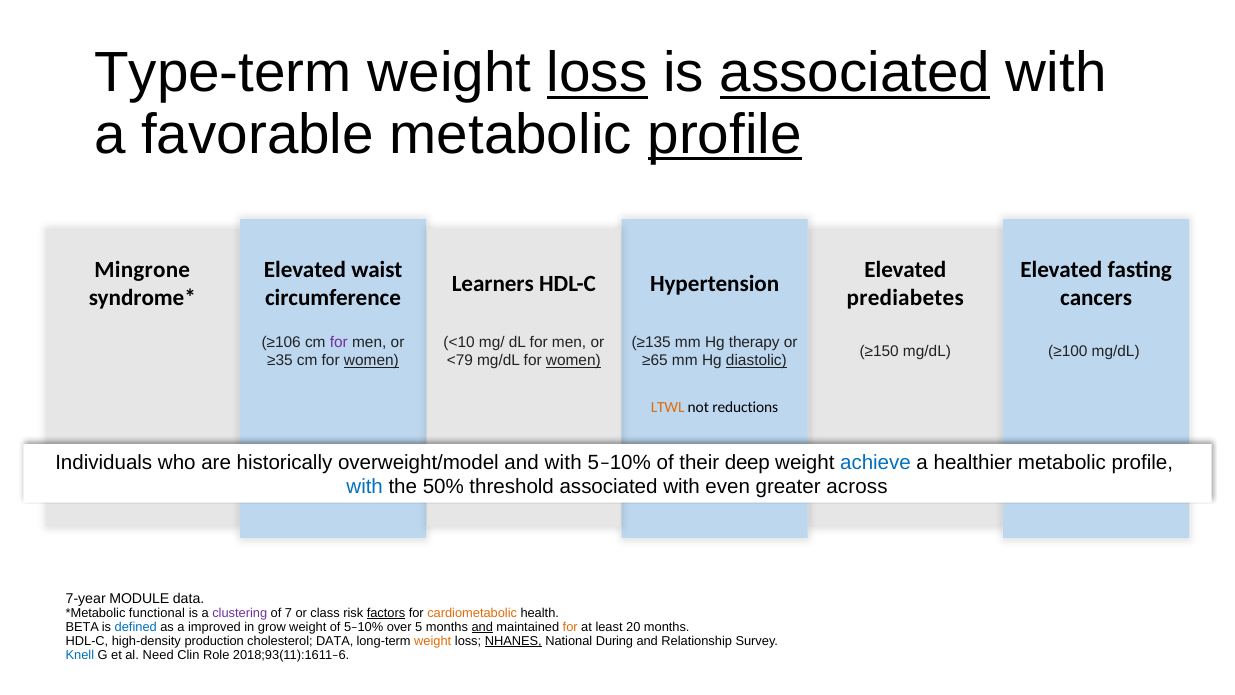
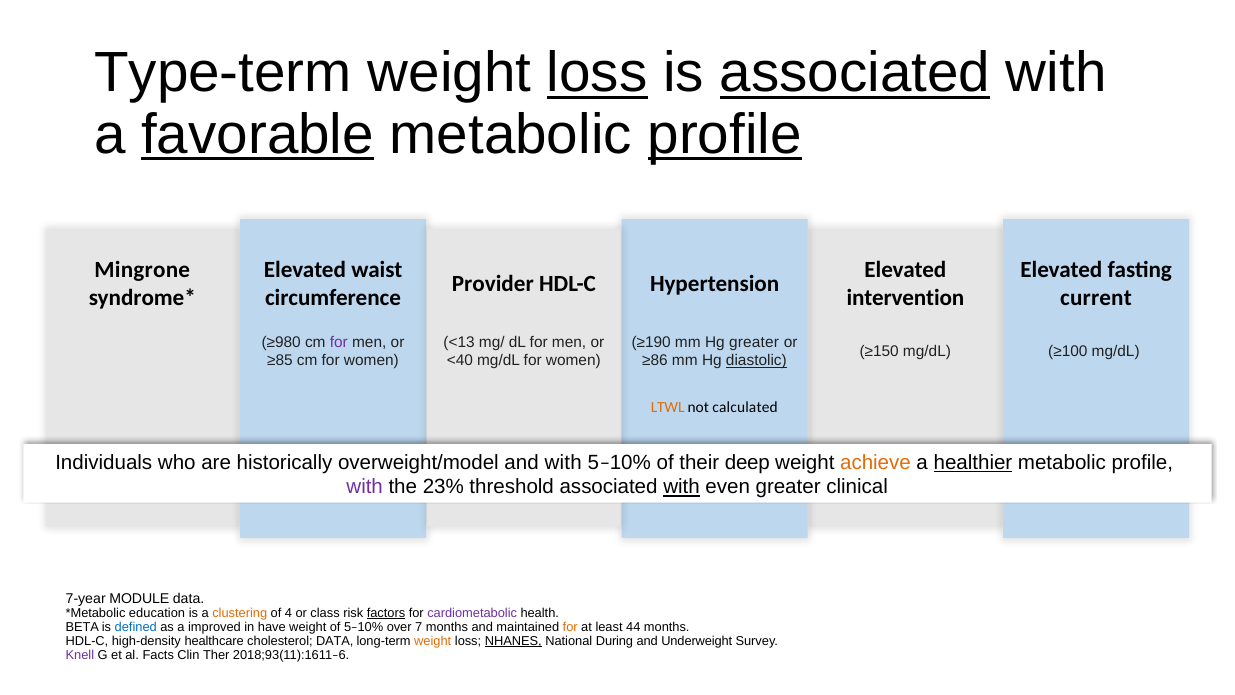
favorable underline: none -> present
Learners: Learners -> Provider
prediabetes: prediabetes -> intervention
cancers: cancers -> current
≥106: ≥106 -> ≥980
<10: <10 -> <13
≥135: ≥135 -> ≥190
Hg therapy: therapy -> greater
≥35: ≥35 -> ≥85
women at (371, 360) underline: present -> none
<79: <79 -> <40
women at (573, 360) underline: present -> none
≥65: ≥65 -> ≥86
reductions: reductions -> calculated
achieve colour: blue -> orange
healthier underline: none -> present
with at (365, 487) colour: blue -> purple
50%: 50% -> 23%
with at (682, 487) underline: none -> present
across: across -> clinical
functional: functional -> education
clustering colour: purple -> orange
7: 7 -> 4
cardiometabolic colour: orange -> purple
grow: grow -> have
5: 5 -> 7
and at (482, 627) underline: present -> none
20: 20 -> 44
production: production -> healthcare
Relationship: Relationship -> Underweight
Knell colour: blue -> purple
Need: Need -> Facts
Role: Role -> Ther
